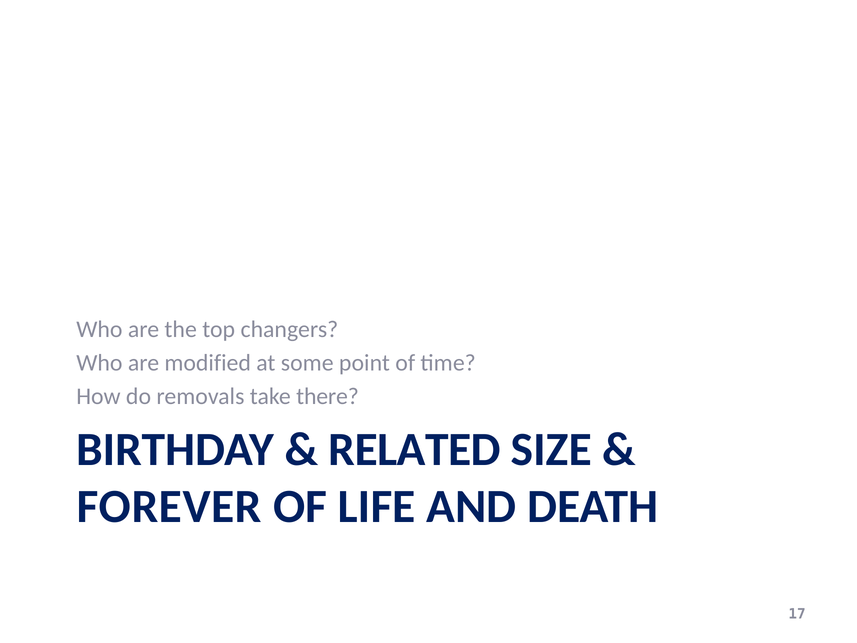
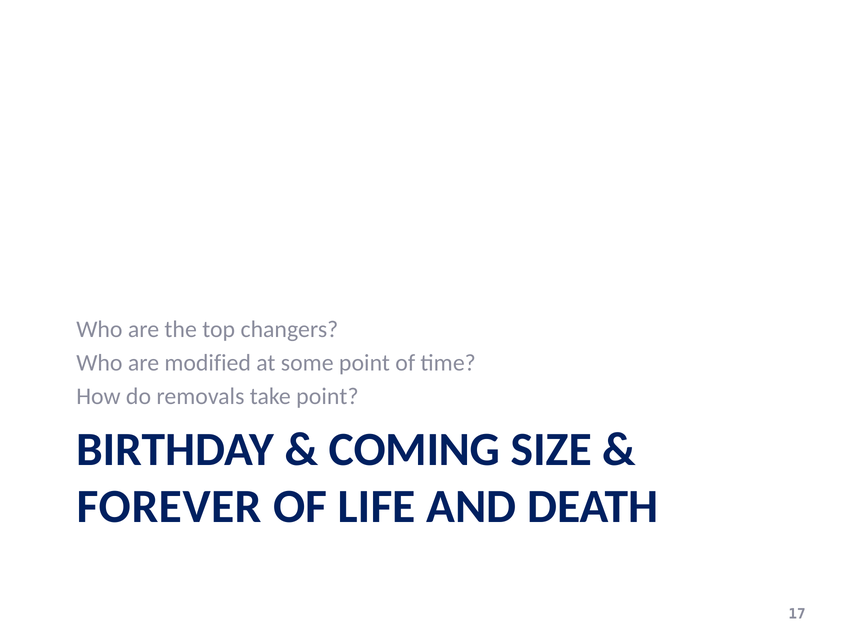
take there: there -> point
RELATED: RELATED -> COMING
